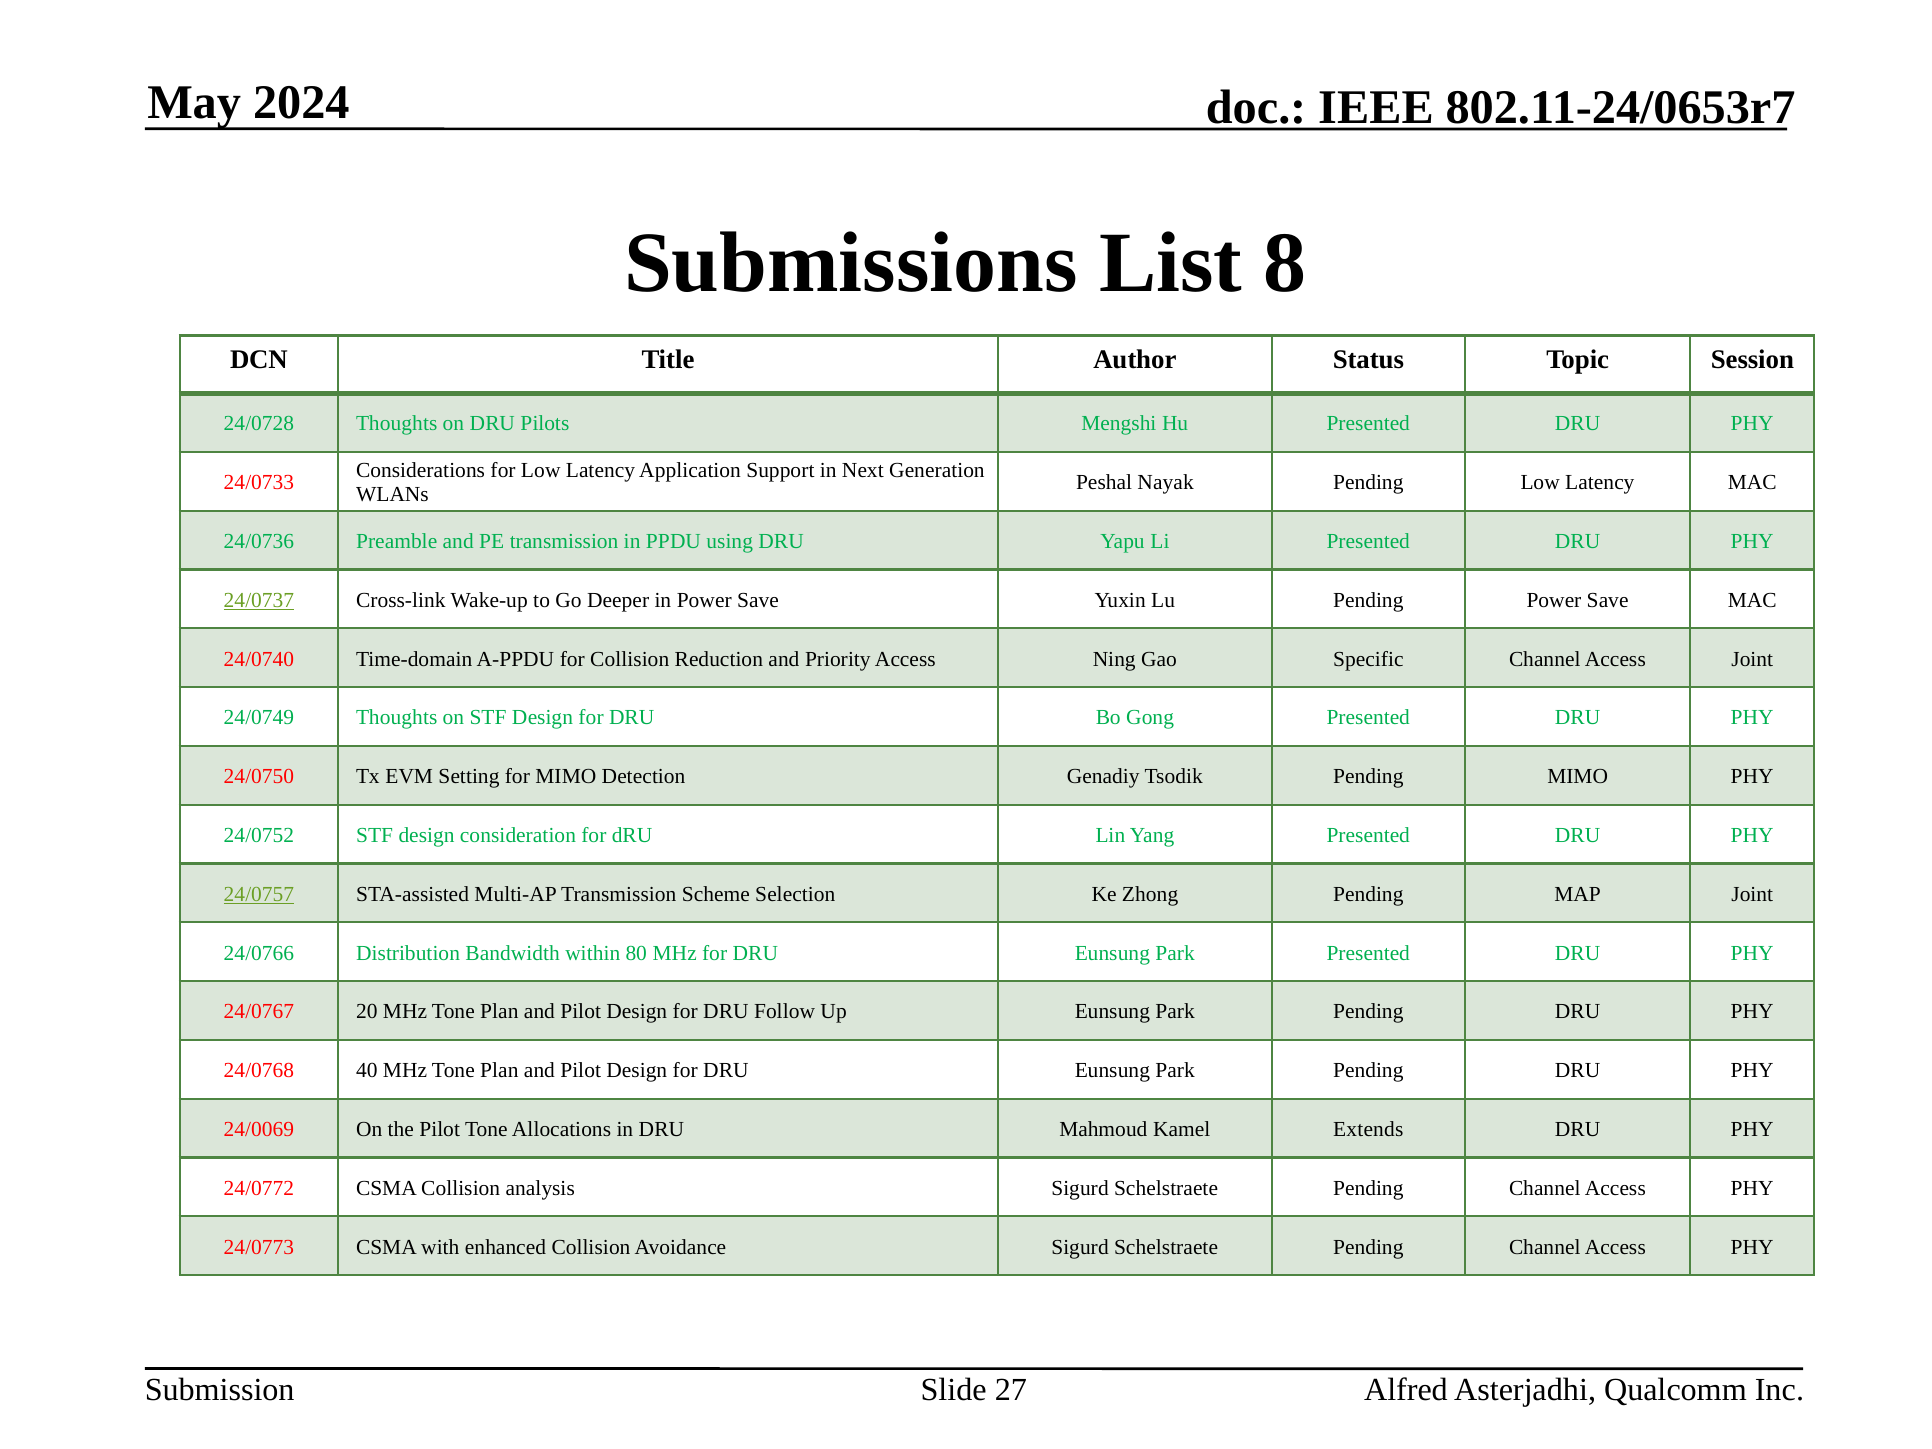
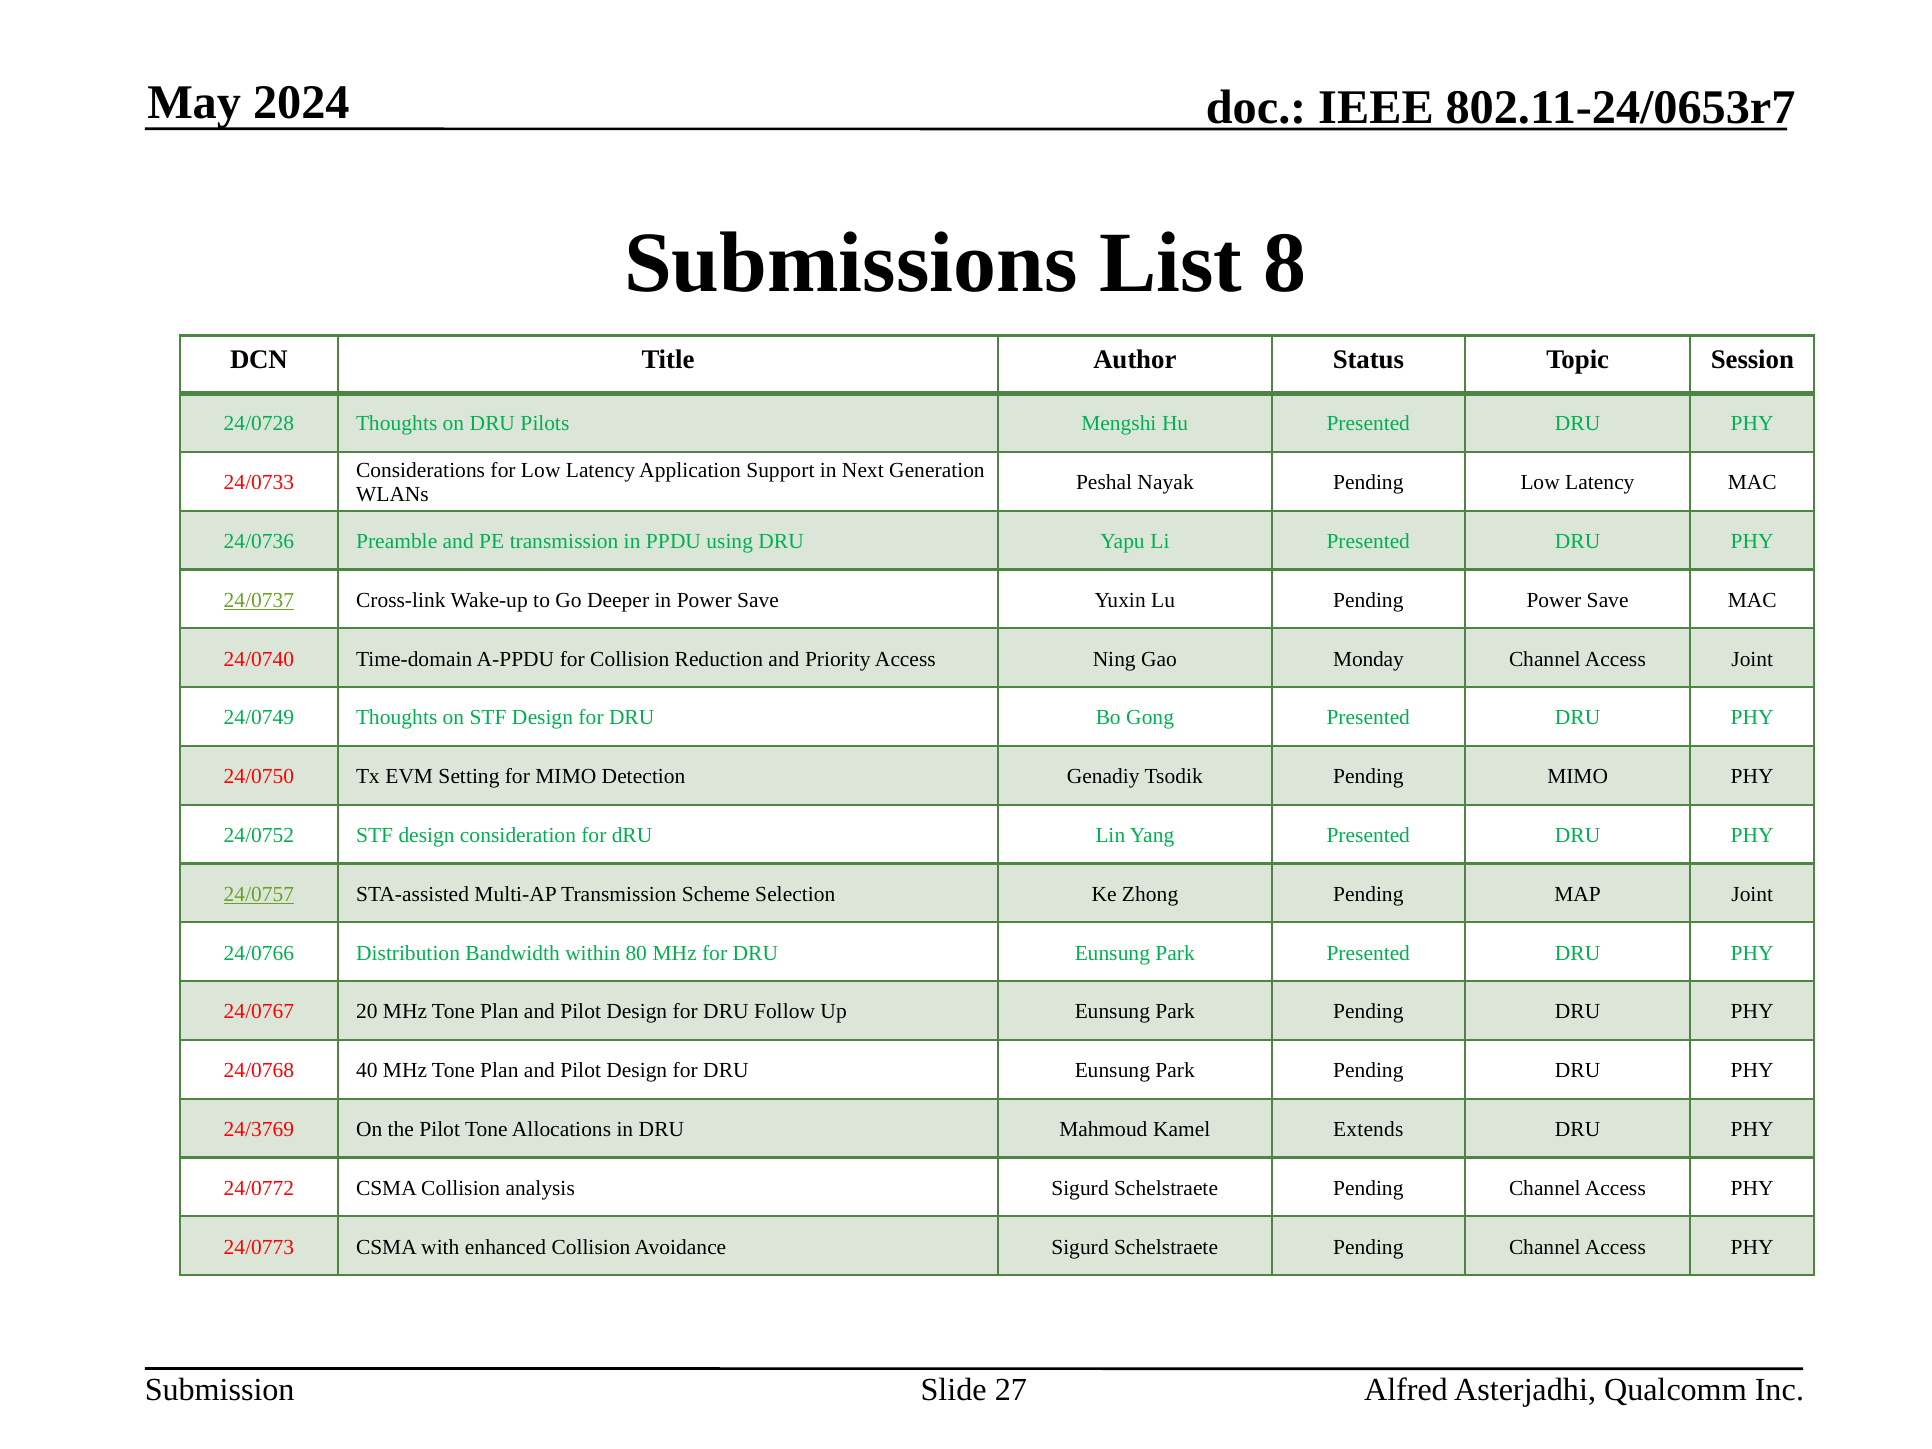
Specific: Specific -> Monday
24/0069: 24/0069 -> 24/3769
